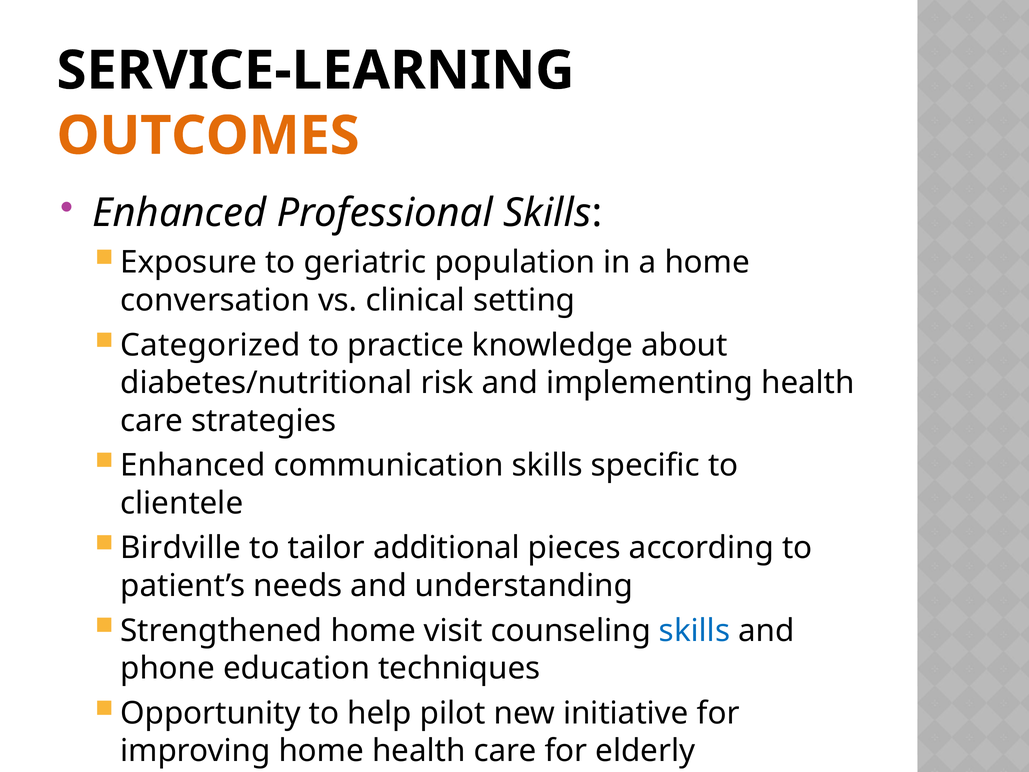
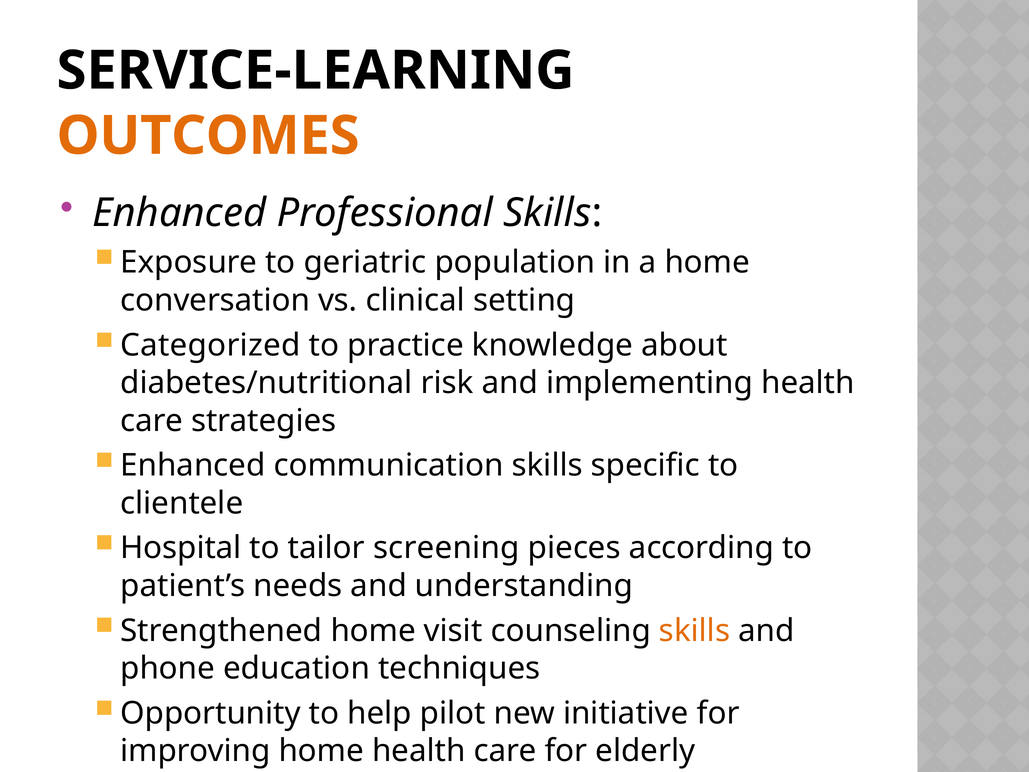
Birdville: Birdville -> Hospital
additional: additional -> screening
skills at (695, 630) colour: blue -> orange
